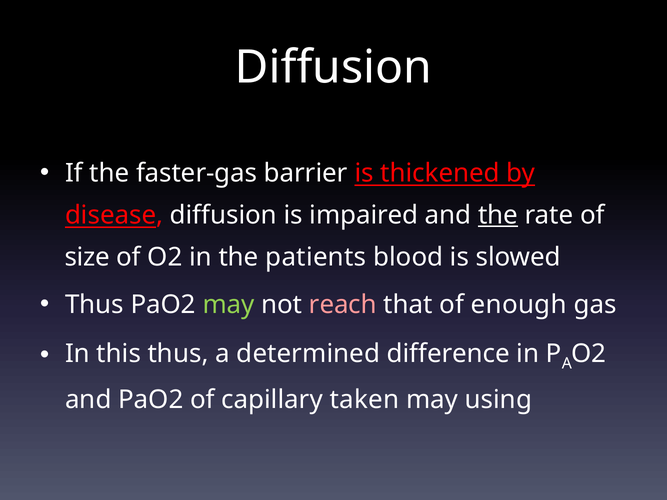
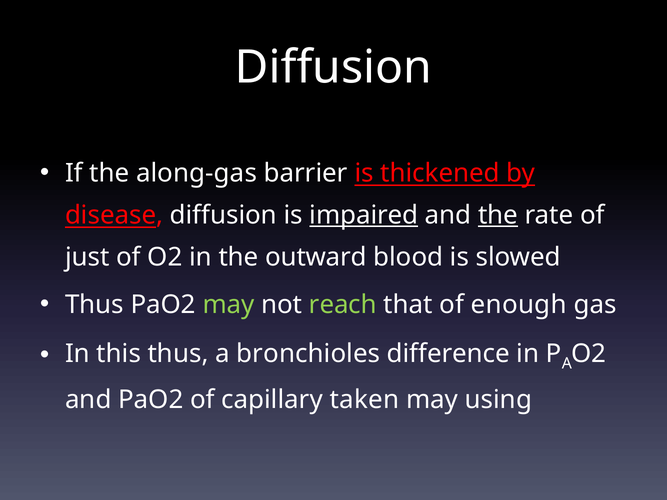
faster-gas: faster-gas -> along-gas
impaired underline: none -> present
size: size -> just
patients: patients -> outward
reach colour: pink -> light green
determined: determined -> bronchioles
